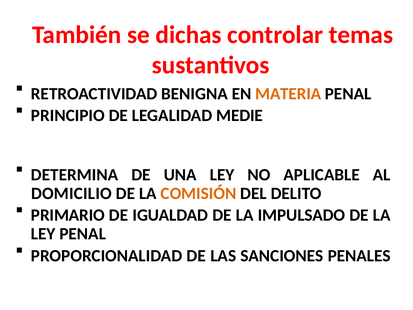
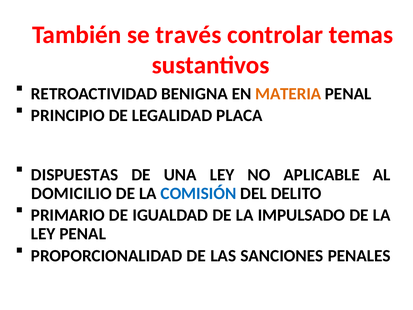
dichas: dichas -> través
MEDIE: MEDIE -> PLACA
DETERMINA: DETERMINA -> DISPUESTAS
COMISIÓN colour: orange -> blue
